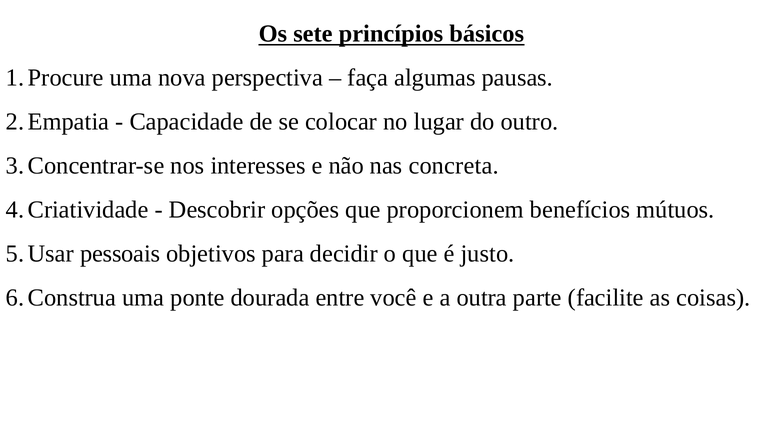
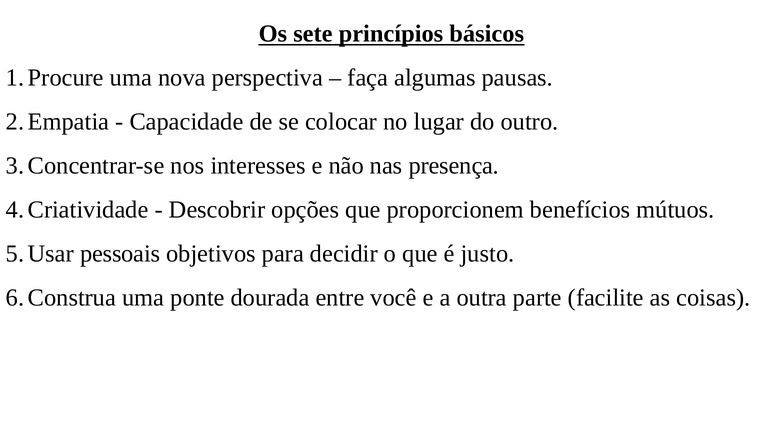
concreta: concreta -> presença
